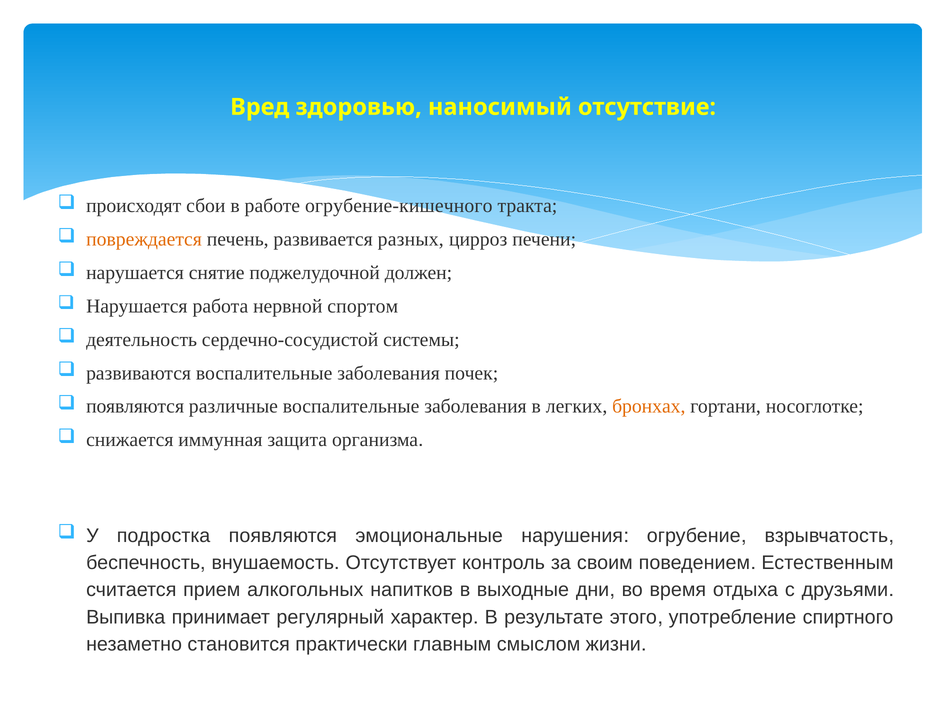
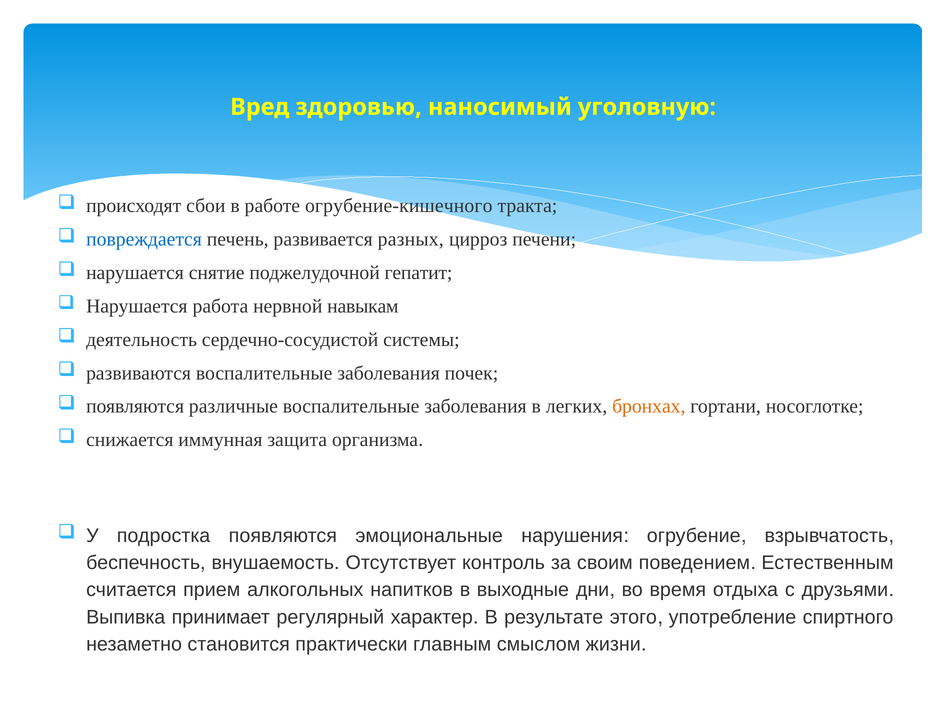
отсутствие: отсутствие -> уголовную
повреждается colour: orange -> blue
должен: должен -> гепатит
спортом: спортом -> навыкам
